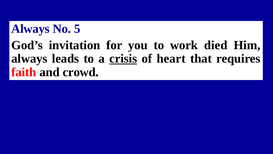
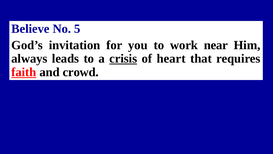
Always at (30, 29): Always -> Believe
died: died -> near
faith underline: none -> present
